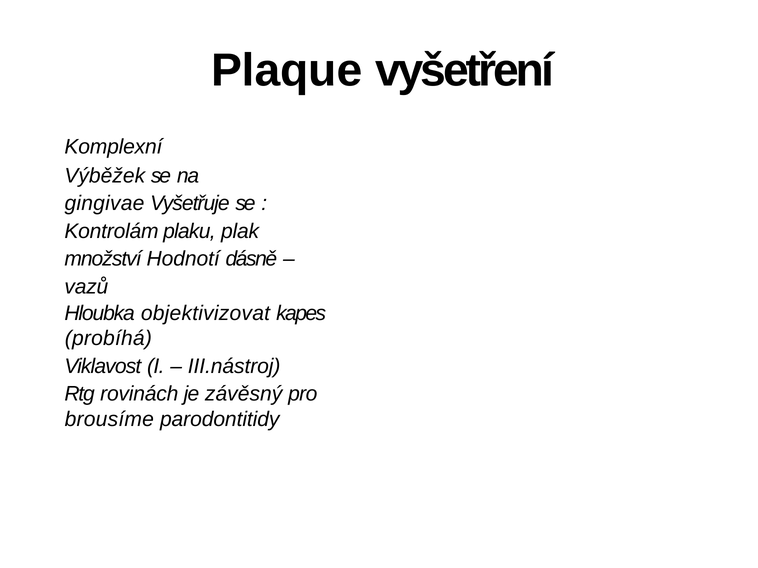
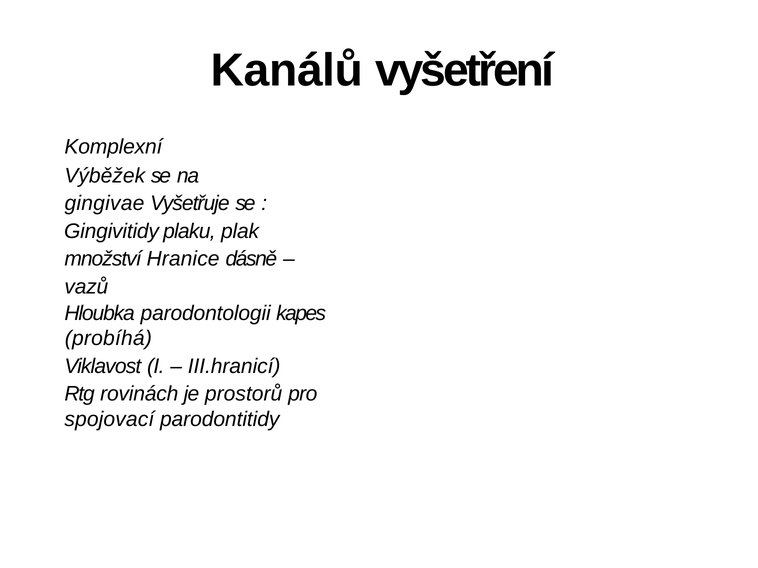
Plaque: Plaque -> Kanálů
Kontrolám: Kontrolám -> Gingivitidy
Hodnotí: Hodnotí -> Hranice
objektivizovat: objektivizovat -> parodontologii
III.nástroj: III.nástroj -> III.hranicí
závěsný: závěsný -> prostorů
brousíme: brousíme -> spojovací
